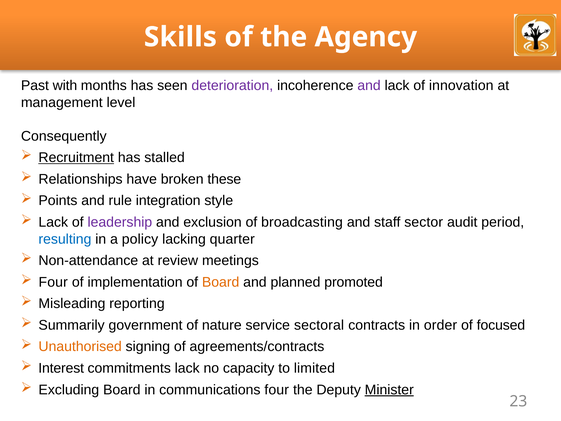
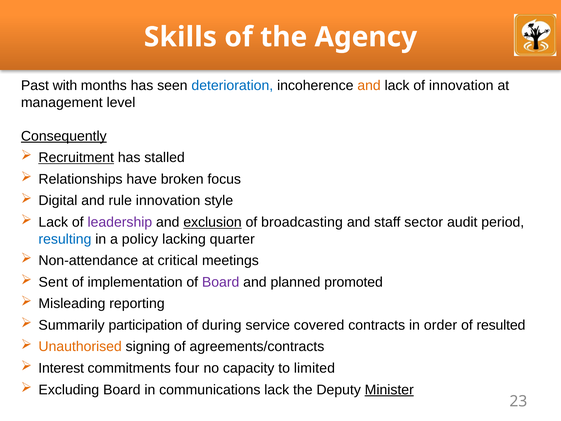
deterioration colour: purple -> blue
and at (369, 86) colour: purple -> orange
Consequently underline: none -> present
these: these -> focus
Points: Points -> Digital
rule integration: integration -> innovation
exclusion underline: none -> present
review: review -> critical
Four at (53, 282): Four -> Sent
Board at (221, 282) colour: orange -> purple
government: government -> participation
nature: nature -> during
sectoral: sectoral -> covered
focused: focused -> resulted
commitments lack: lack -> four
communications four: four -> lack
